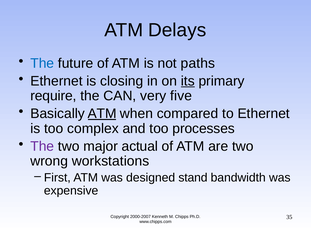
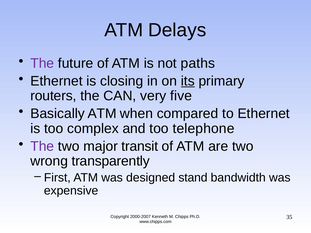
The at (42, 63) colour: blue -> purple
require: require -> routers
ATM at (102, 114) underline: present -> none
processes: processes -> telephone
actual: actual -> transit
workstations: workstations -> transparently
